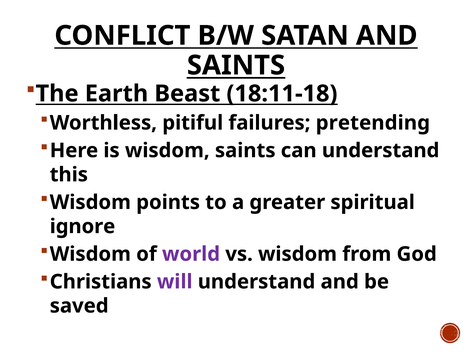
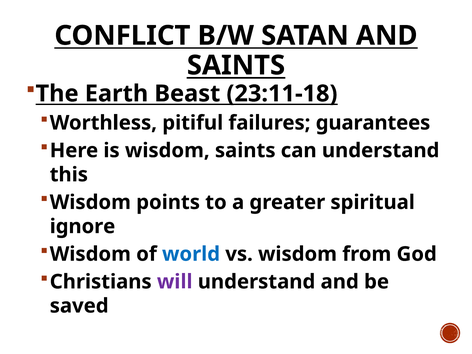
18:11-18: 18:11-18 -> 23:11-18
pretending: pretending -> guarantees
world colour: purple -> blue
